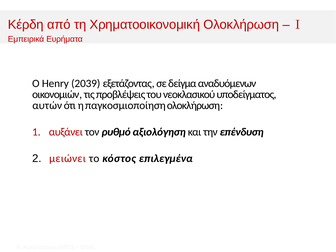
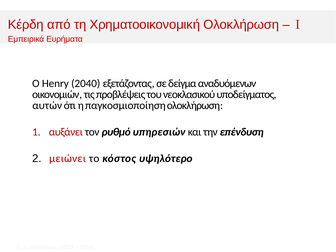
2039: 2039 -> 2040
αξιολόγηση: αξιολόγηση -> υπηρεσιών
επιλεγμένα: επιλεγμένα -> υψηλότερο
